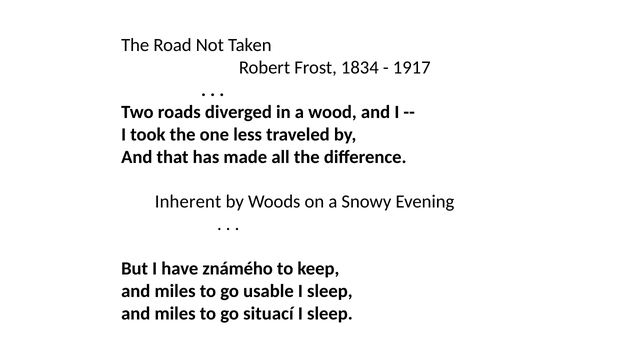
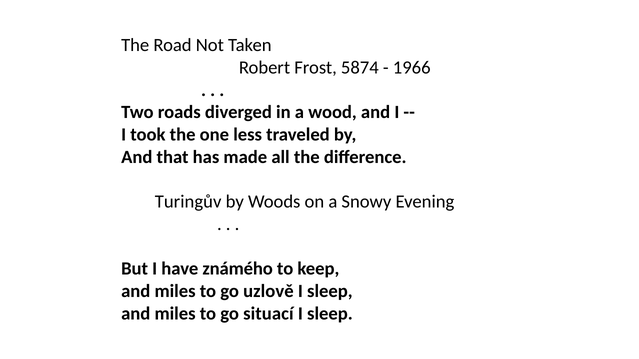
1834: 1834 -> 5874
1917: 1917 -> 1966
Inherent: Inherent -> Turingův
usable: usable -> uzlově
